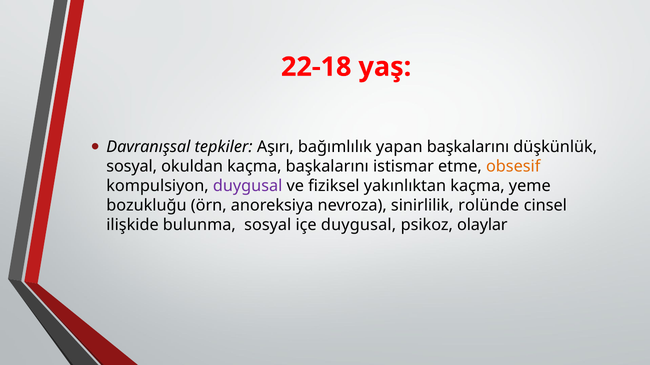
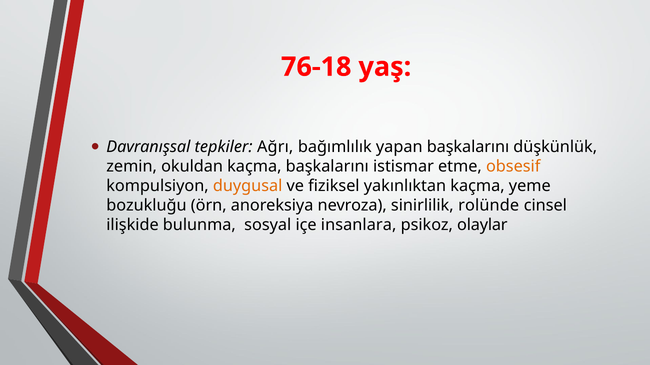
22-18: 22-18 -> 76-18
Aşırı: Aşırı -> Ağrı
sosyal at (132, 167): sosyal -> zemin
duygusal at (248, 186) colour: purple -> orange
içe duygusal: duygusal -> insanlara
